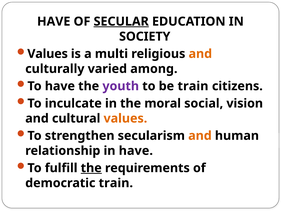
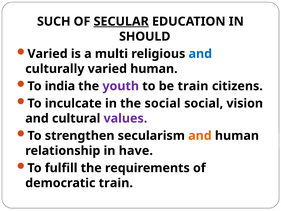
HAVE at (54, 21): HAVE -> SUCH
SOCIETY: SOCIETY -> SHOULD
Values at (48, 54): Values -> Varied
and at (200, 54) colour: orange -> blue
varied among: among -> human
To have: have -> india
the moral: moral -> social
values at (125, 118) colour: orange -> purple
the at (91, 168) underline: present -> none
